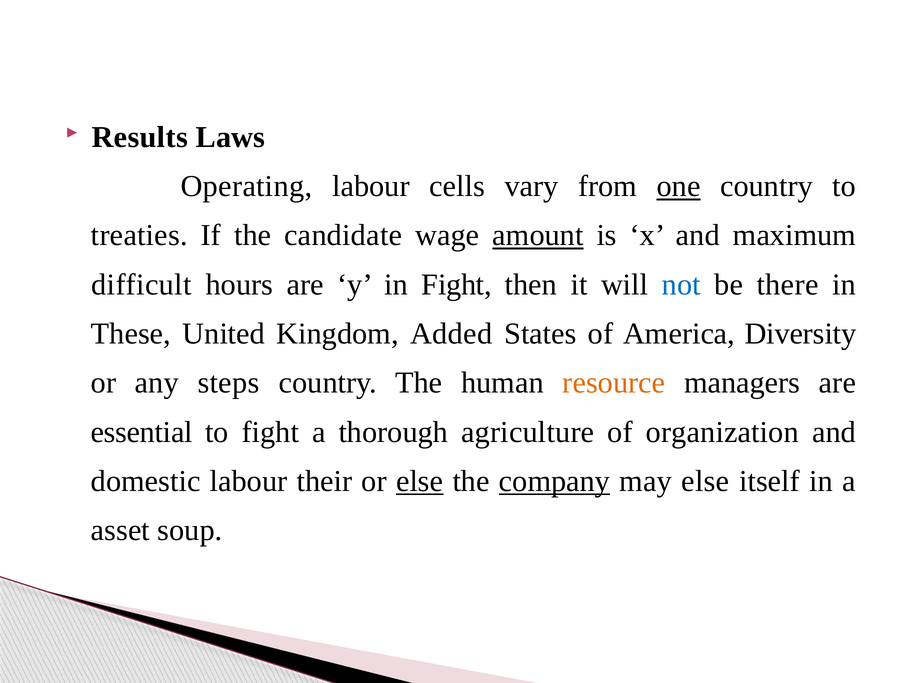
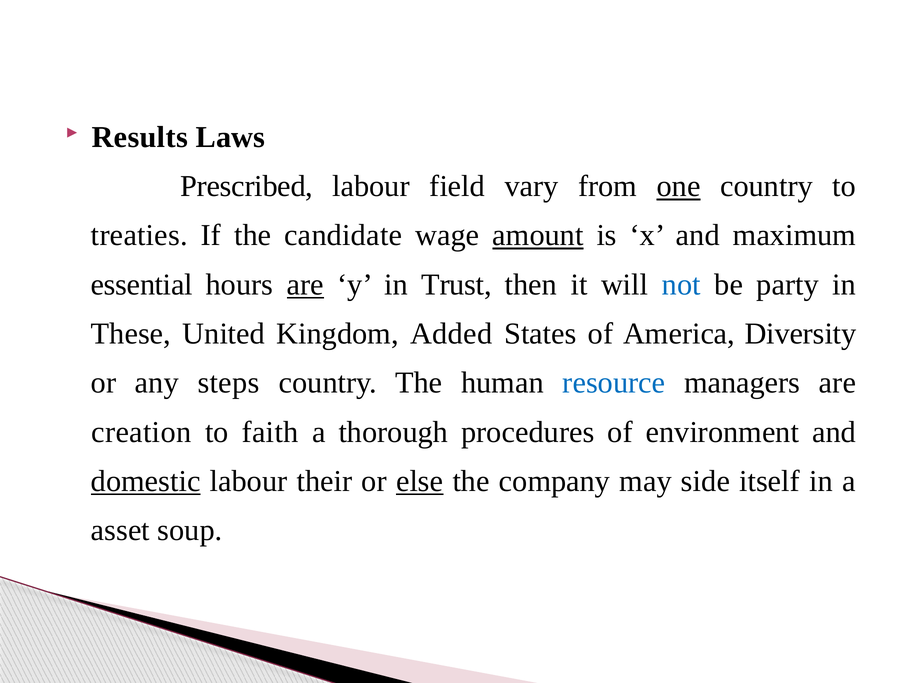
Operating: Operating -> Prescribed
cells: cells -> field
difficult: difficult -> essential
are at (305, 285) underline: none -> present
in Fight: Fight -> Trust
there: there -> party
resource colour: orange -> blue
essential: essential -> creation
to fight: fight -> faith
agriculture: agriculture -> procedures
organization: organization -> environment
domestic underline: none -> present
company underline: present -> none
may else: else -> side
